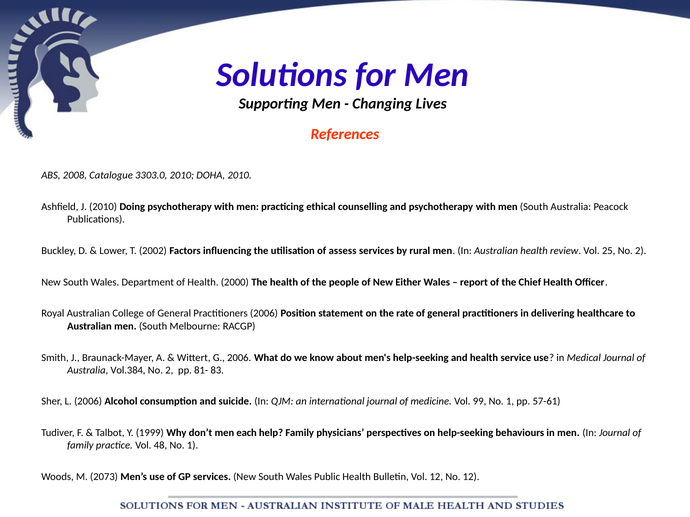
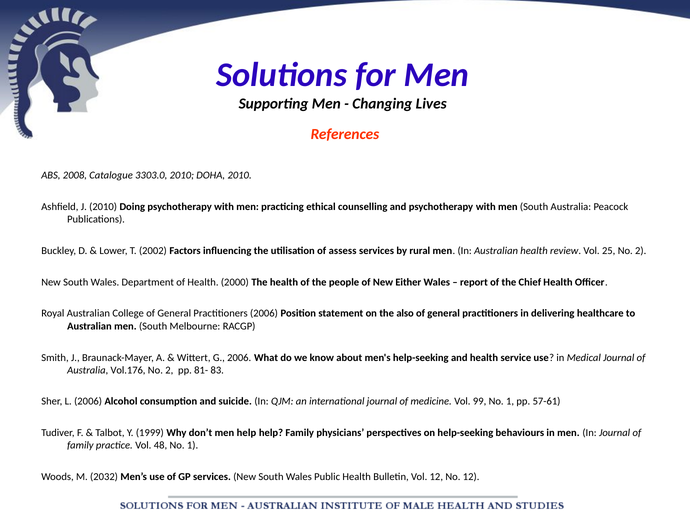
rate: rate -> also
Vol.384: Vol.384 -> Vol.176
men each: each -> help
2073: 2073 -> 2032
